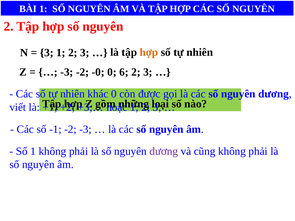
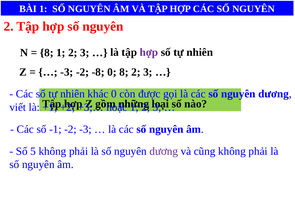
3 at (47, 53): 3 -> 8
hợp at (149, 52) colour: orange -> purple
-0: -0 -> -8
0 6: 6 -> 8
Số 1: 1 -> 5
